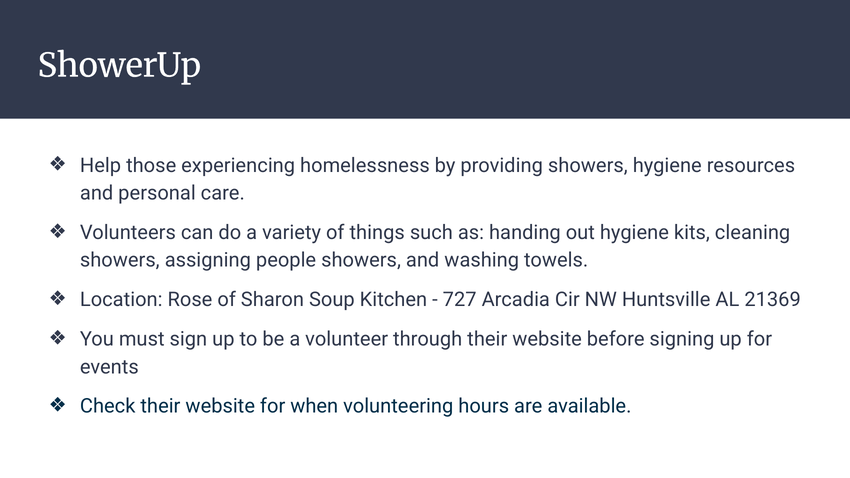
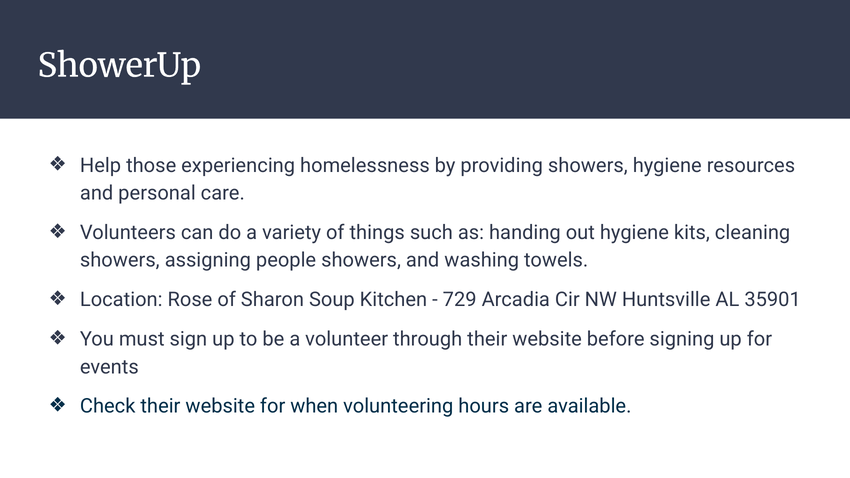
727: 727 -> 729
21369: 21369 -> 35901
